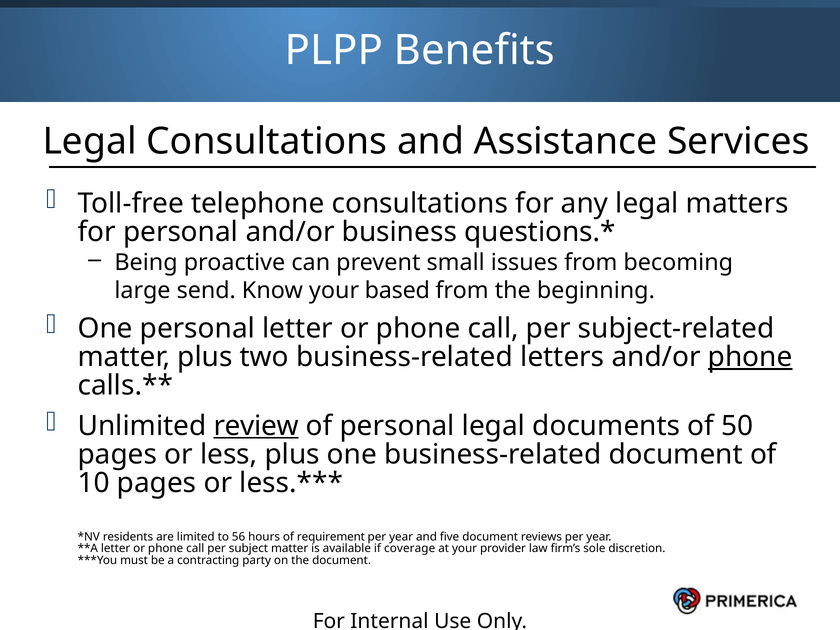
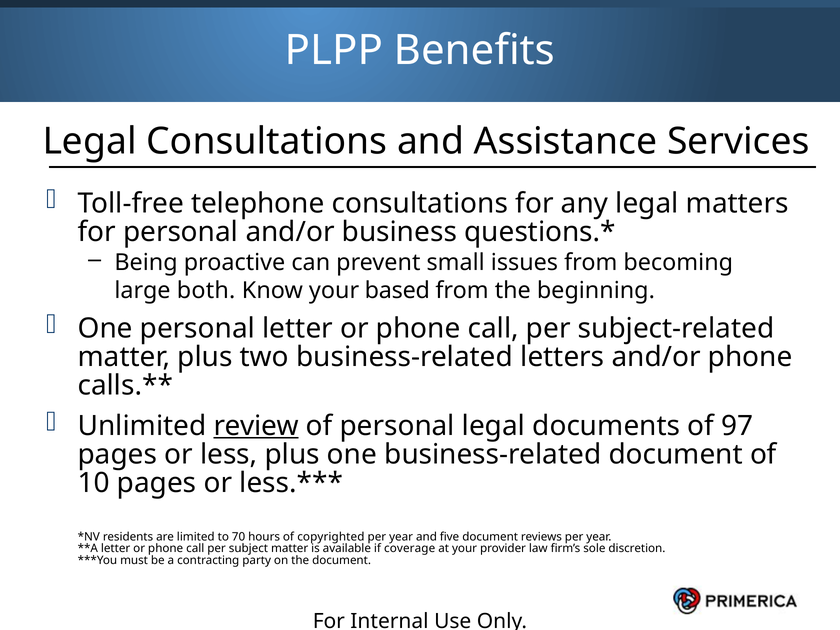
send: send -> both
phone at (750, 357) underline: present -> none
50: 50 -> 97
56: 56 -> 70
requirement: requirement -> copyrighted
